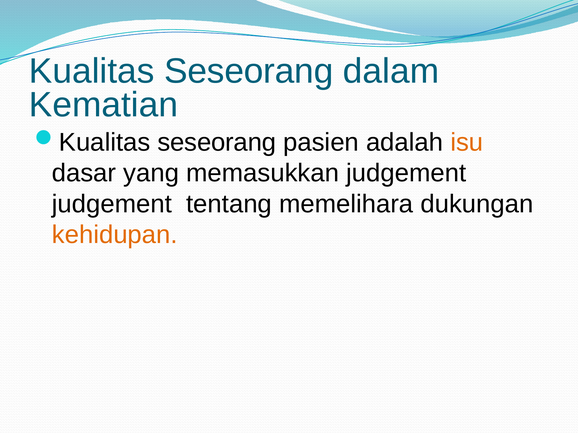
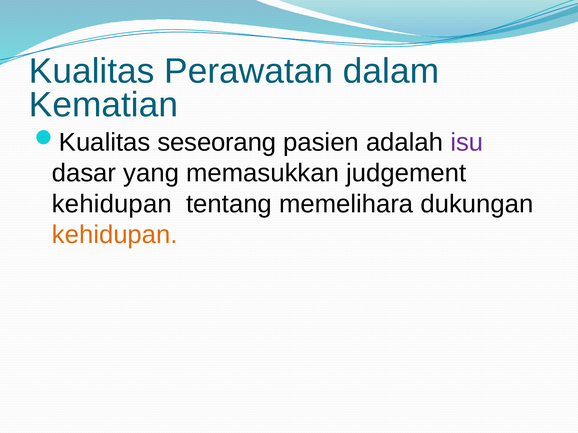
Kualitas Seseorang: Seseorang -> Perawatan
isu colour: orange -> purple
judgement at (112, 204): judgement -> kehidupan
